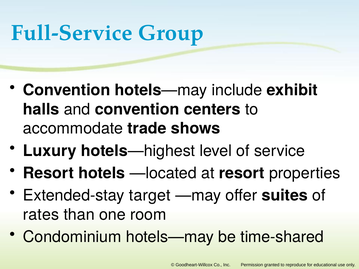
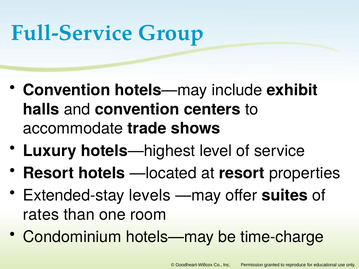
target: target -> levels
time-shared: time-shared -> time-charge
